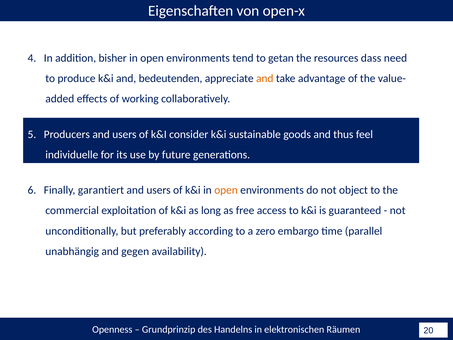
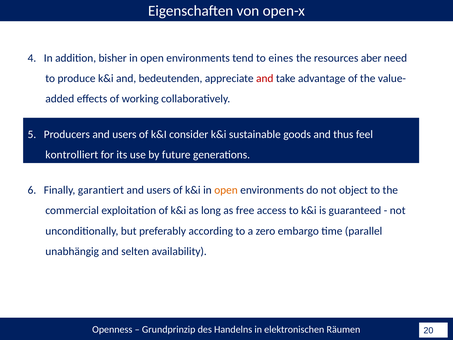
getan: getan -> eines
dass: dass -> aber
and at (265, 78) colour: orange -> red
individuelle: individuelle -> kontrolliert
gegen: gegen -> selten
